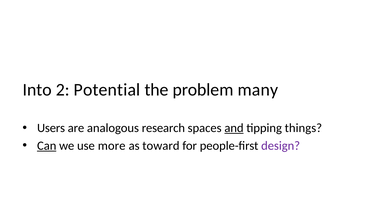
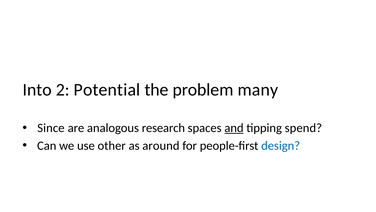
Users: Users -> Since
things: things -> spend
Can underline: present -> none
more: more -> other
toward: toward -> around
design colour: purple -> blue
